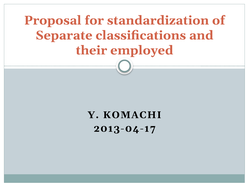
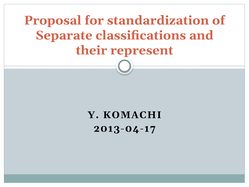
employed: employed -> represent
